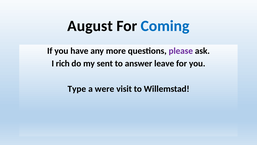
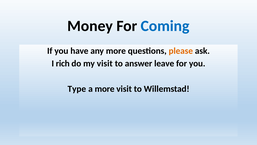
August: August -> Money
please colour: purple -> orange
my sent: sent -> visit
a were: were -> more
